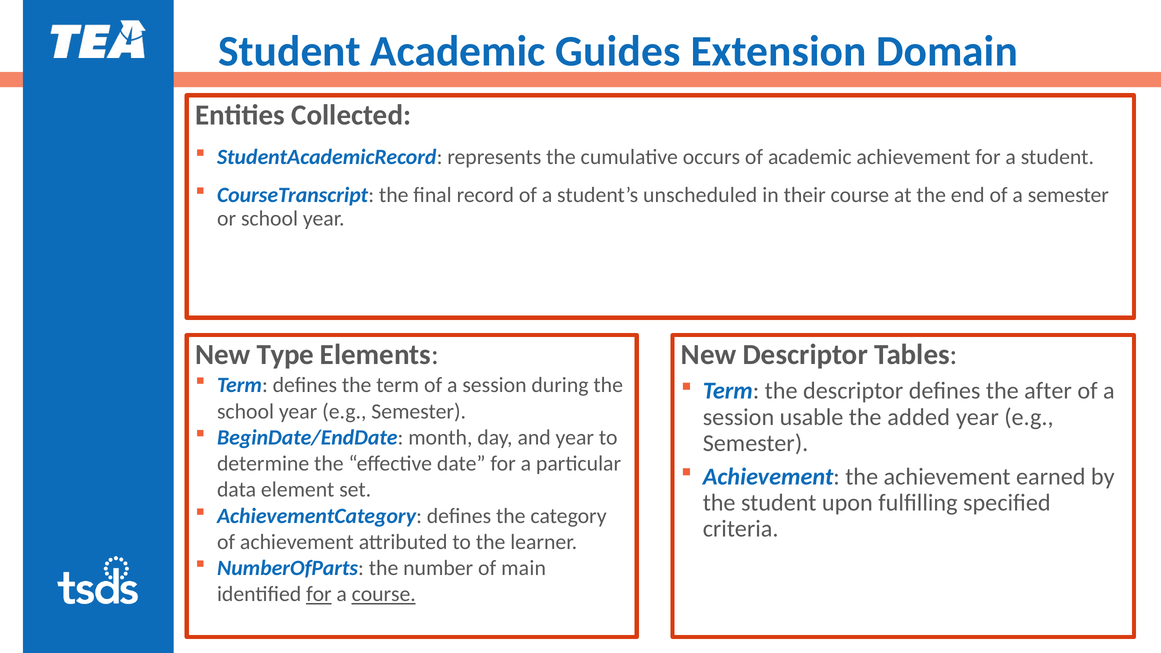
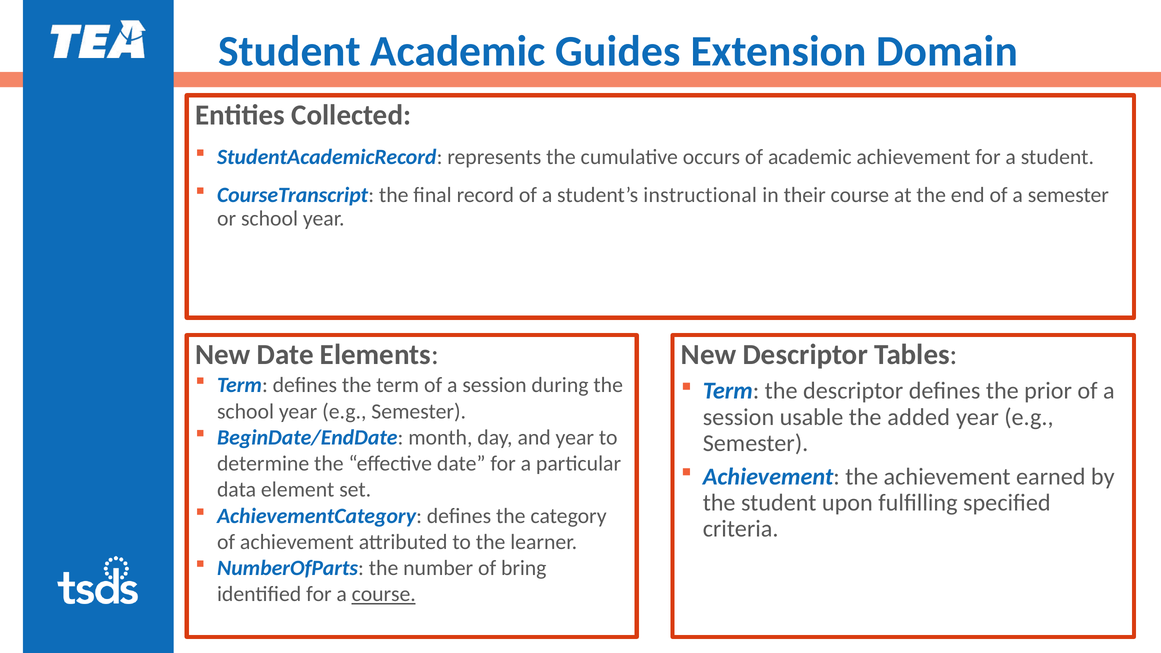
unscheduled: unscheduled -> instructional
New Type: Type -> Date
after: after -> prior
main: main -> bring
for at (319, 594) underline: present -> none
